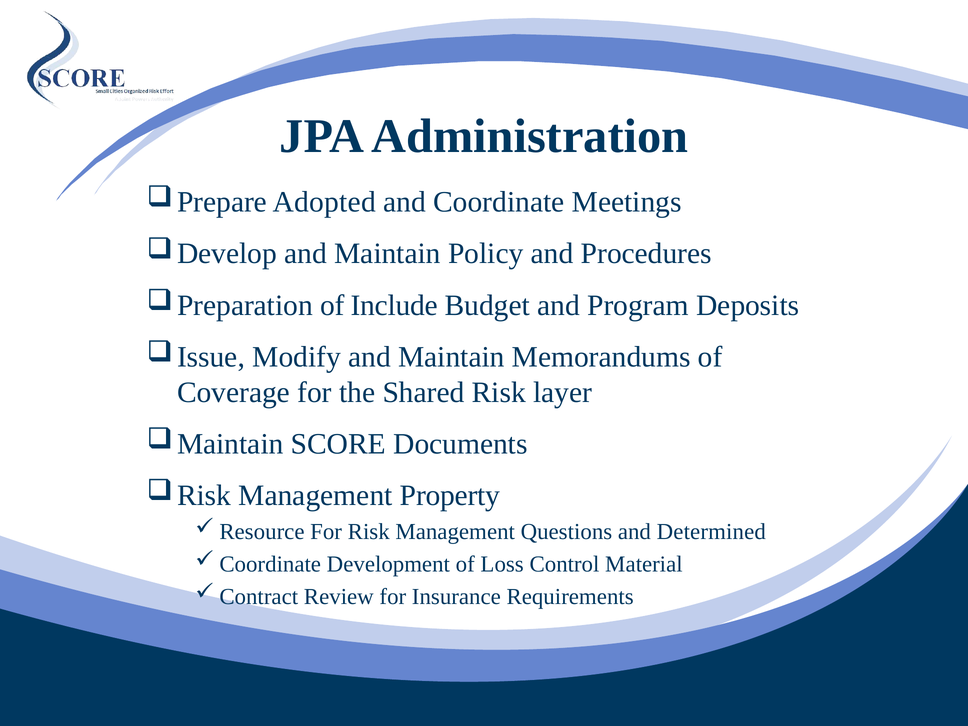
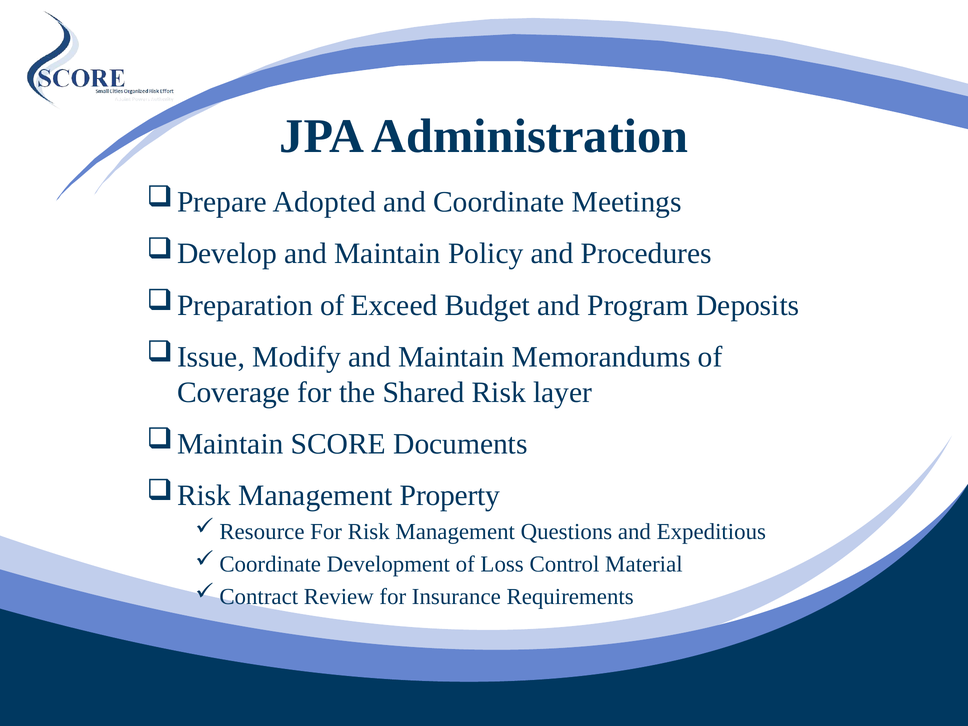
Include: Include -> Exceed
Determined: Determined -> Expeditious
